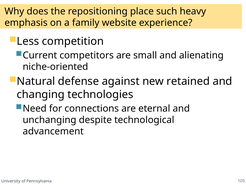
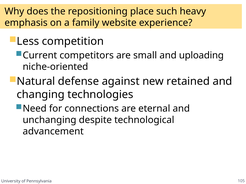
alienating: alienating -> uploading
